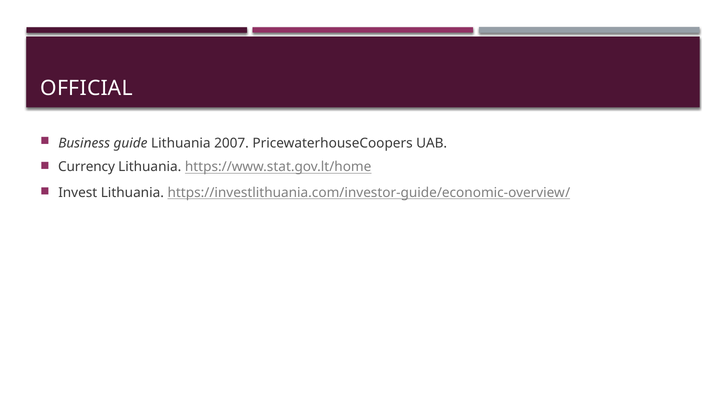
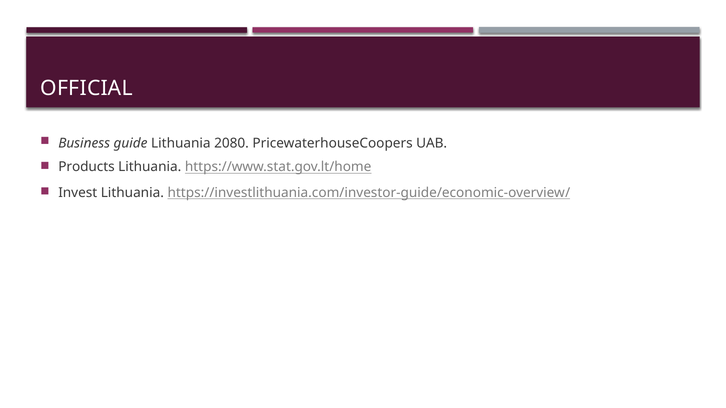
2007: 2007 -> 2080
Currency: Currency -> Products
